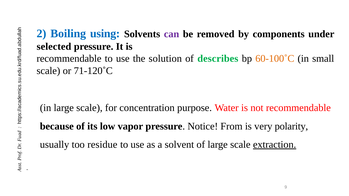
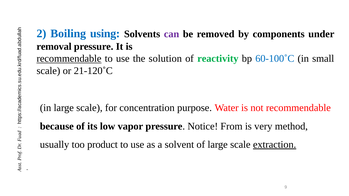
selected: selected -> removal
recommendable at (69, 59) underline: none -> present
describes: describes -> reactivity
60-100˚C colour: orange -> blue
71-120˚C: 71-120˚C -> 21-120˚C
polarity: polarity -> method
residue: residue -> product
